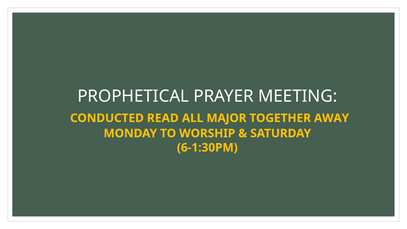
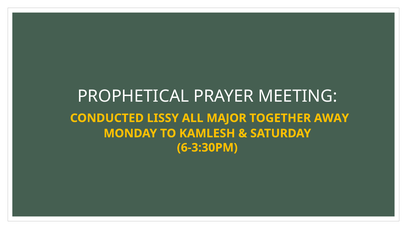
READ: READ -> LISSY
WORSHIP: WORSHIP -> KAMLESH
6-1:30PM: 6-1:30PM -> 6-3:30PM
